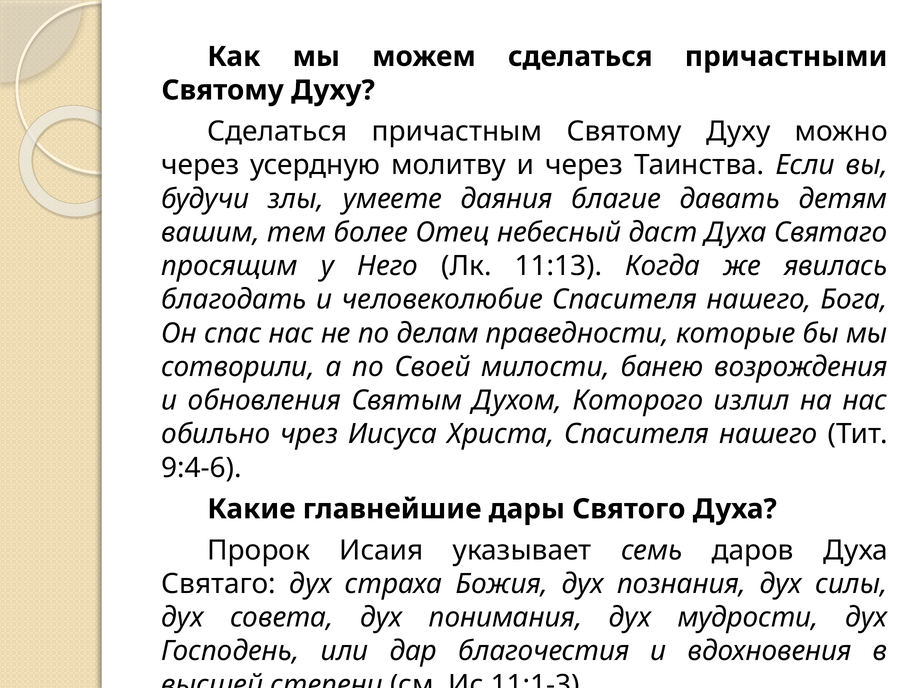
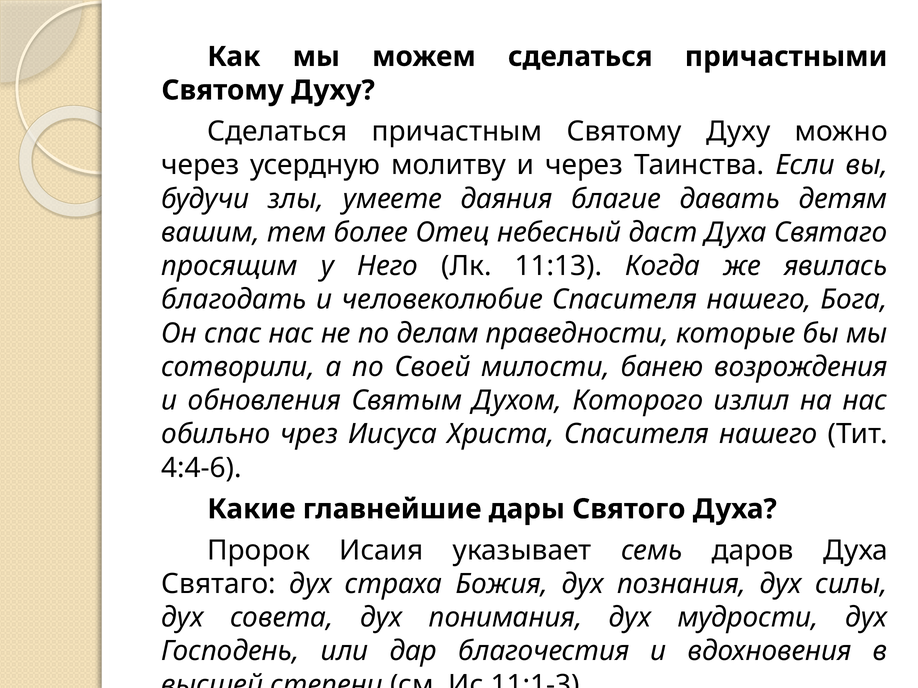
9:4-6: 9:4-6 -> 4:4-6
